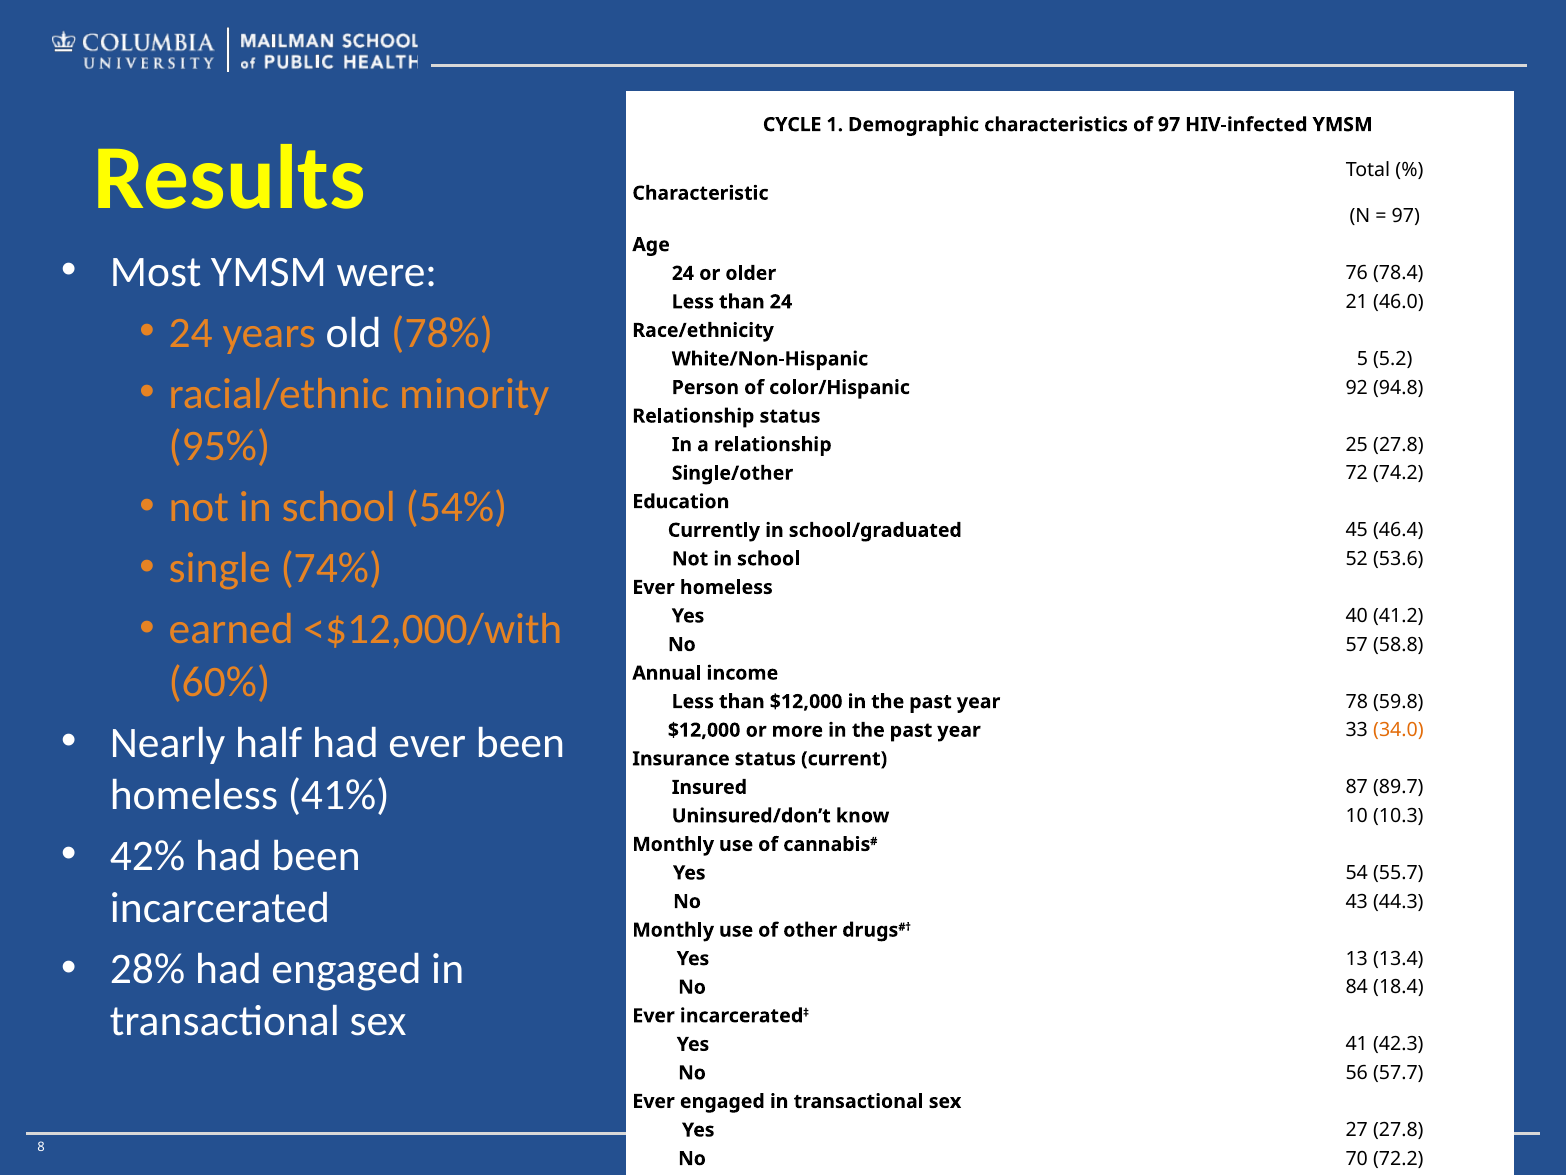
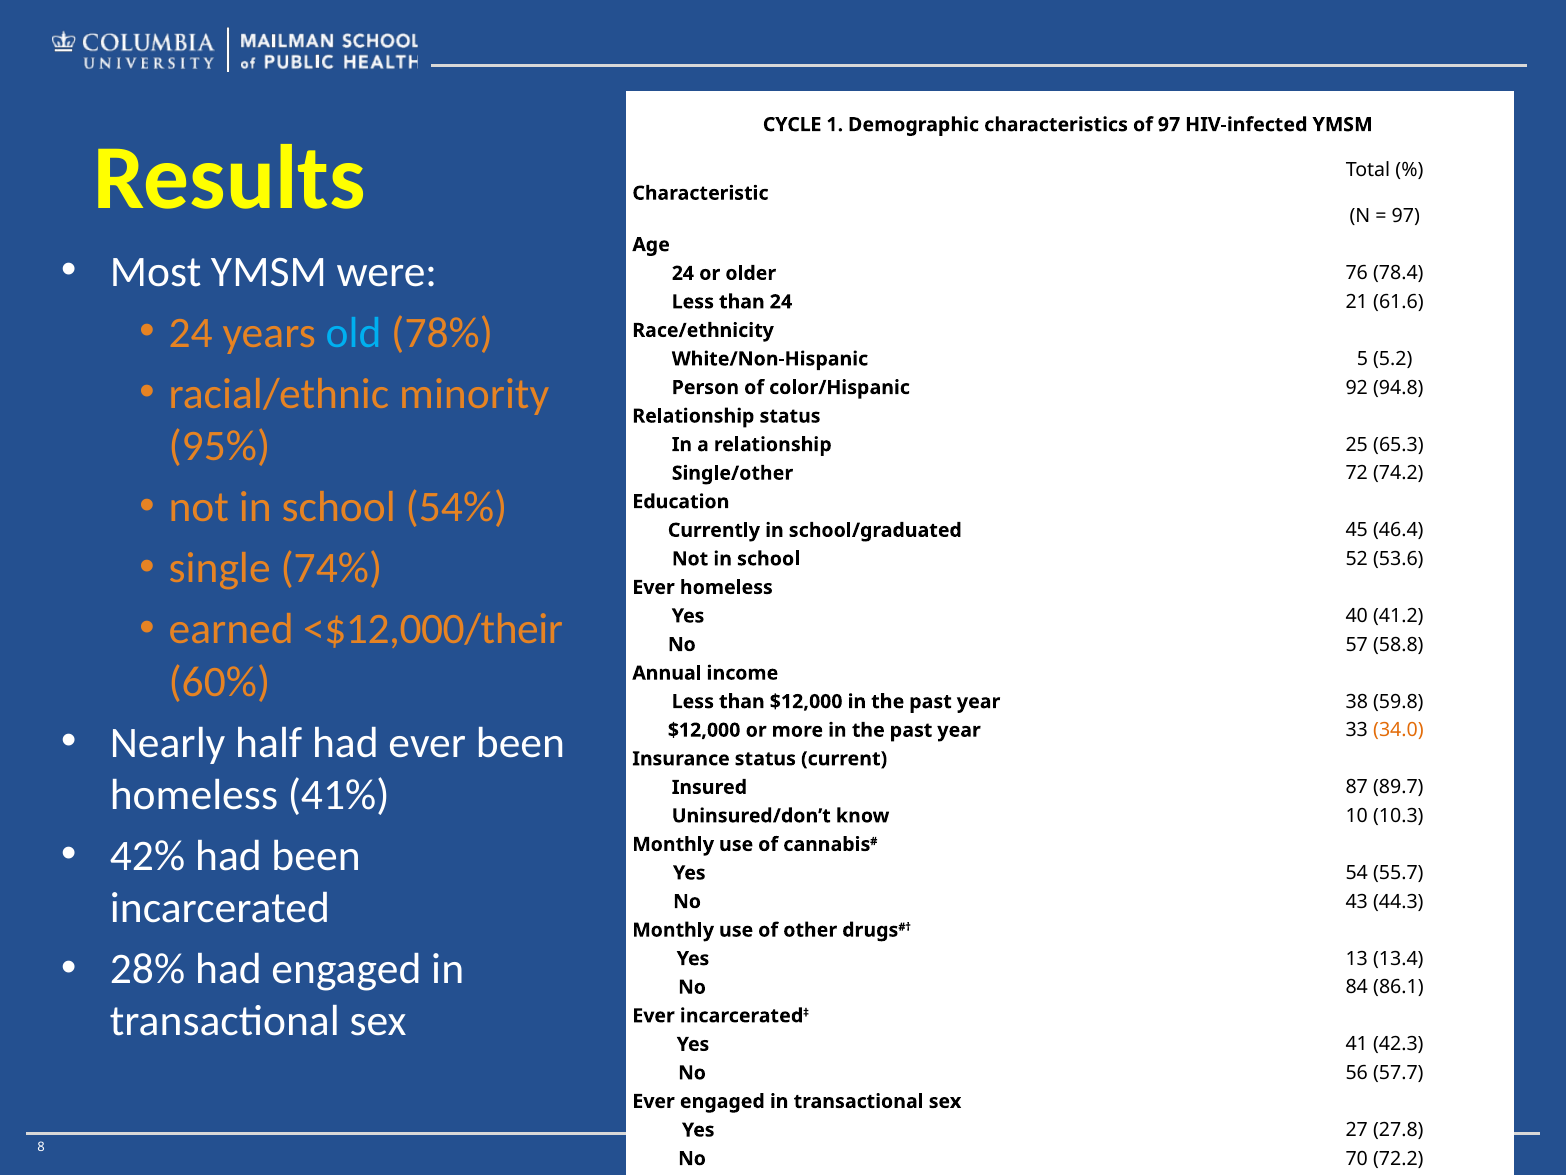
46.0: 46.0 -> 61.6
old colour: white -> light blue
25 27.8: 27.8 -> 65.3
<$12,000/with: <$12,000/with -> <$12,000/their
78: 78 -> 38
18.4: 18.4 -> 86.1
